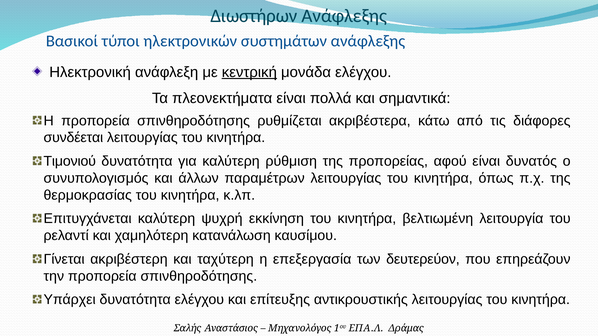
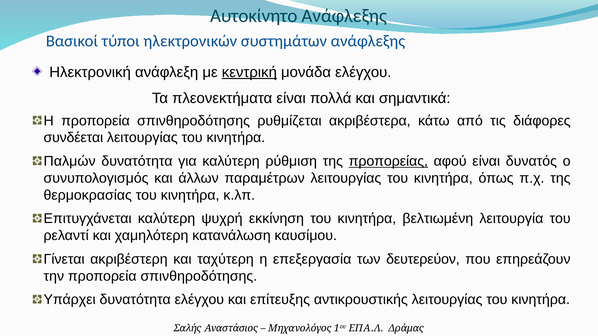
Διωστήρων: Διωστήρων -> Αυτοκίνητο
Τιμονιού: Τιμονιού -> Παλμών
προπορείας underline: none -> present
